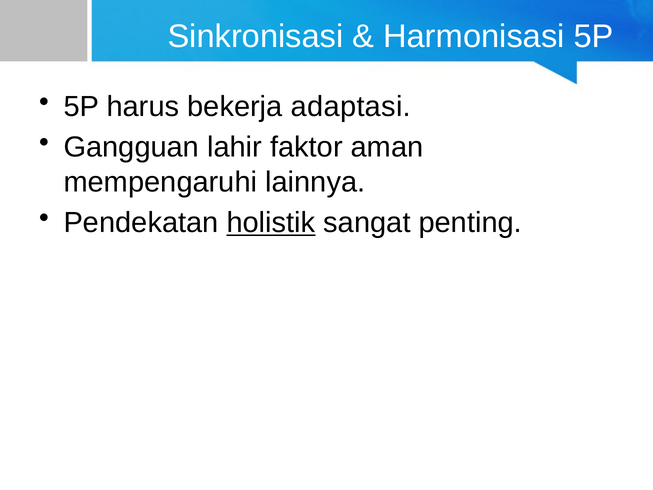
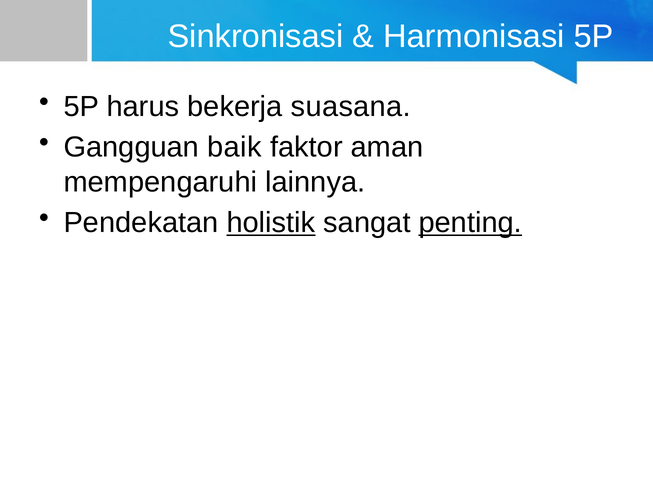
adaptasi: adaptasi -> suasana
lahir: lahir -> baik
penting underline: none -> present
